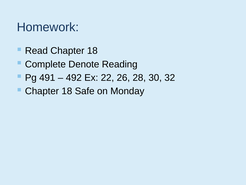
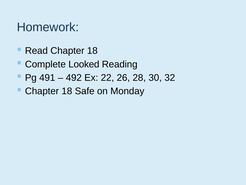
Denote: Denote -> Looked
